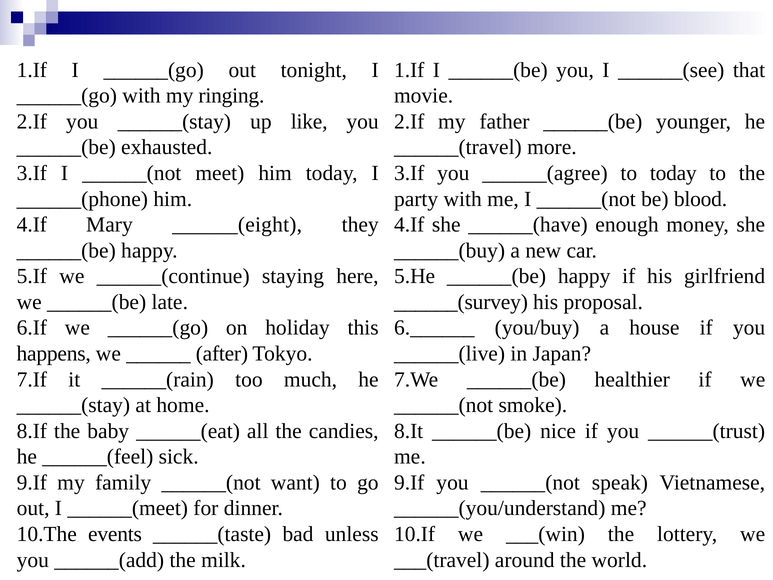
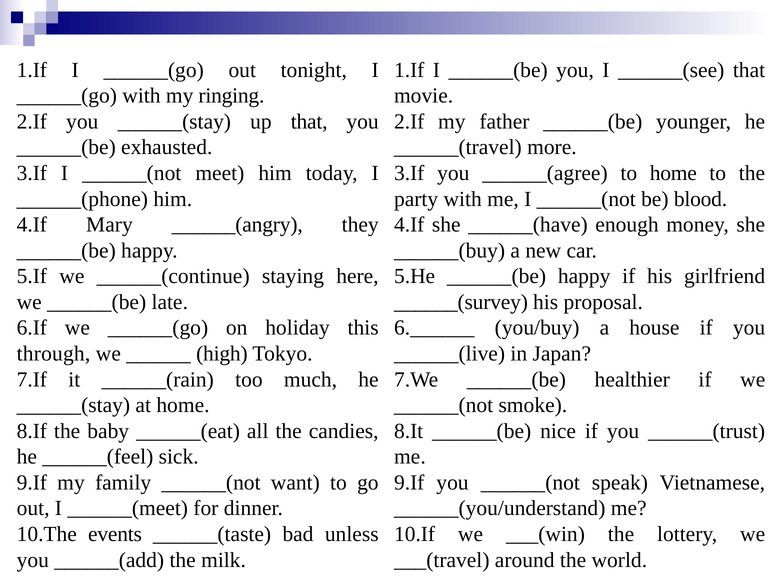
up like: like -> that
to today: today -> home
______(eight: ______(eight -> ______(angry
happens: happens -> through
after: after -> high
